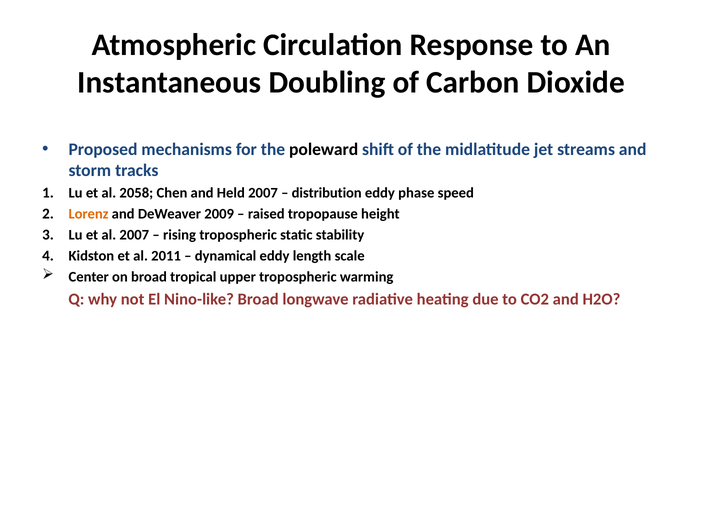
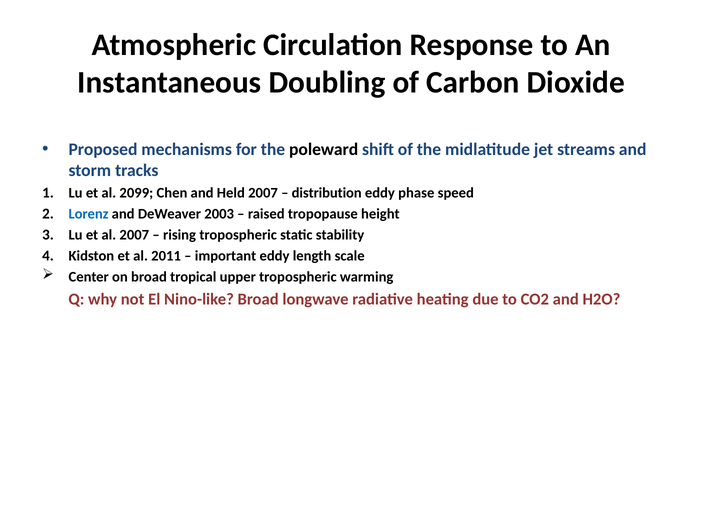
2058: 2058 -> 2099
Lorenz colour: orange -> blue
2009: 2009 -> 2003
dynamical: dynamical -> important
